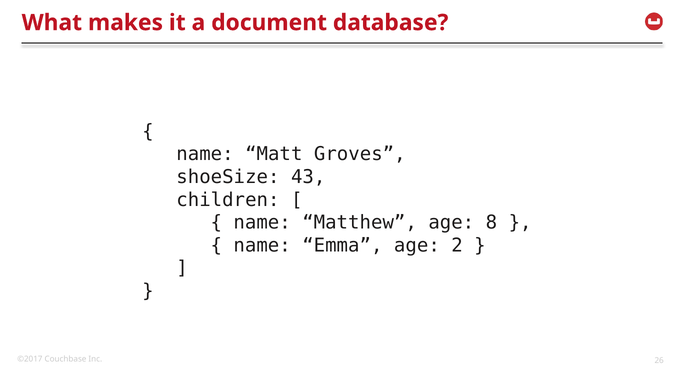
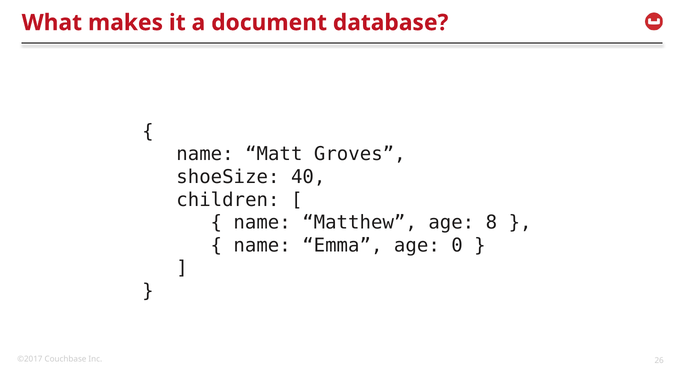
43: 43 -> 40
2: 2 -> 0
